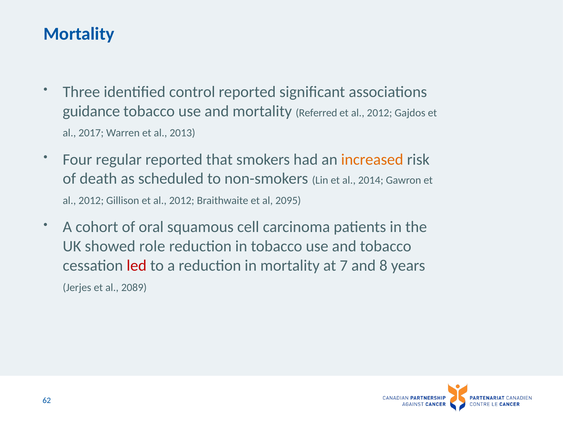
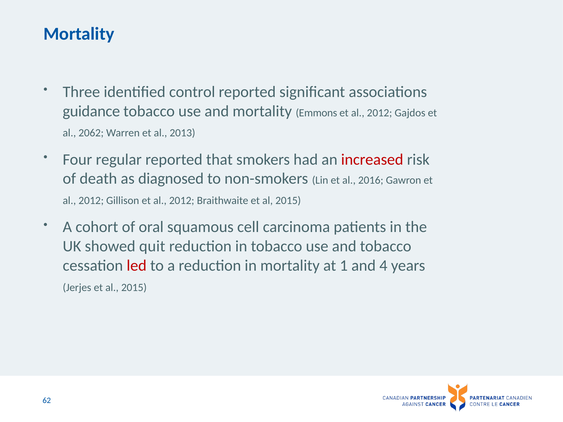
Referred: Referred -> Emmons
2017: 2017 -> 2062
increased colour: orange -> red
scheduled: scheduled -> diagnosed
2014: 2014 -> 2016
Braithwaite et al 2095: 2095 -> 2015
role: role -> quit
7: 7 -> 1
8: 8 -> 4
Jerjes et al 2089: 2089 -> 2015
